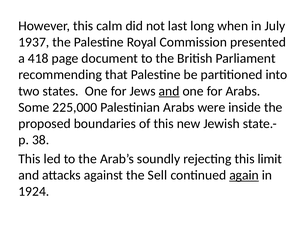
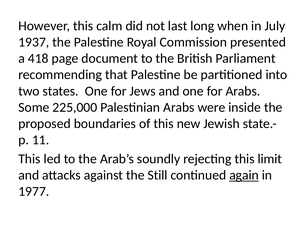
and at (169, 91) underline: present -> none
38: 38 -> 11
Sell: Sell -> Still
1924: 1924 -> 1977
